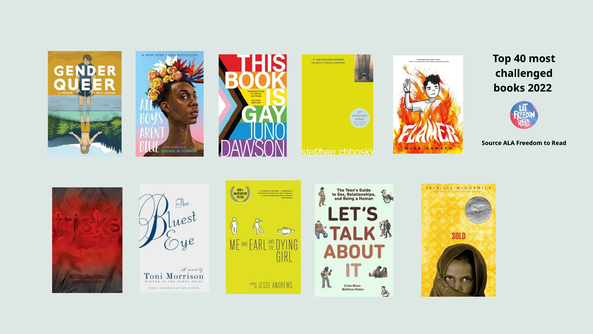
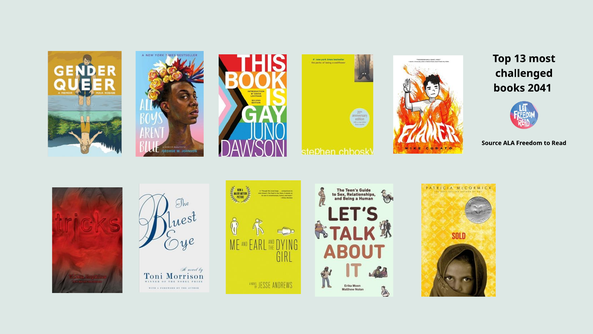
40: 40 -> 13
2022: 2022 -> 2041
